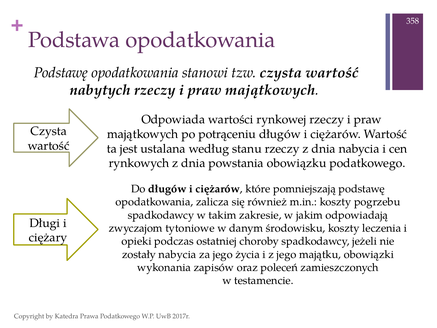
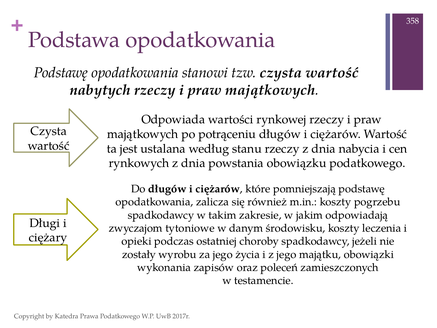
zostały nabycia: nabycia -> wyrobu
